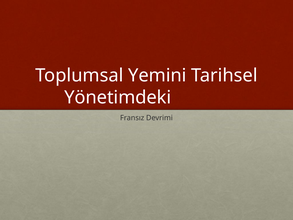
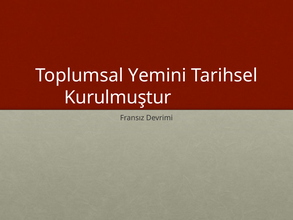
Yönetimdeki: Yönetimdeki -> Kurulmuştur
